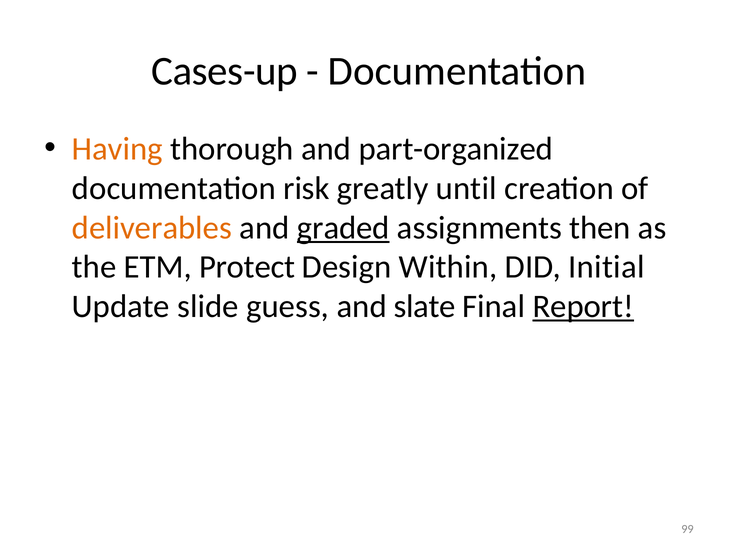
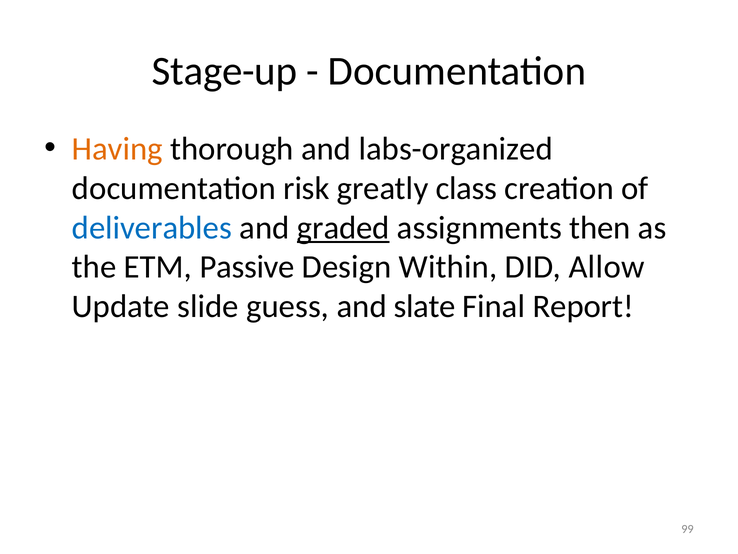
Cases-up: Cases-up -> Stage-up
part-organized: part-organized -> labs-organized
until: until -> class
deliverables colour: orange -> blue
Protect: Protect -> Passive
Initial: Initial -> Allow
Report underline: present -> none
